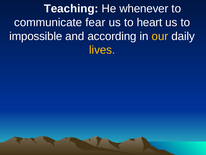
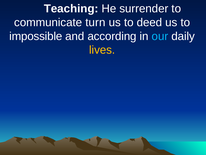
whenever: whenever -> surrender
fear: fear -> turn
heart: heart -> deed
our colour: yellow -> light blue
